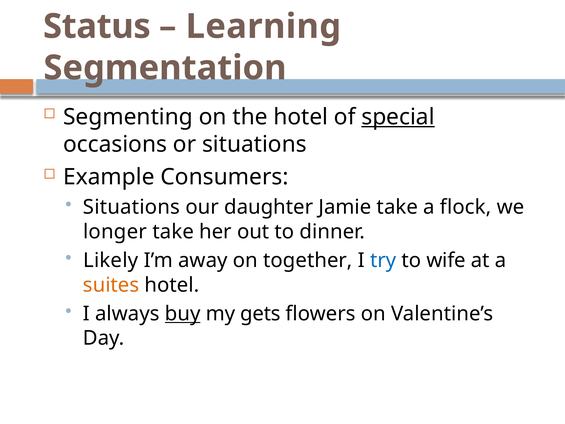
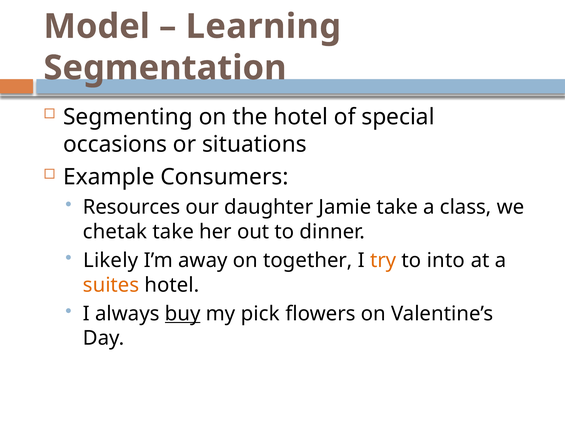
Status: Status -> Model
special underline: present -> none
Situations at (131, 207): Situations -> Resources
flock: flock -> class
longer: longer -> chetak
try colour: blue -> orange
wife: wife -> into
gets: gets -> pick
